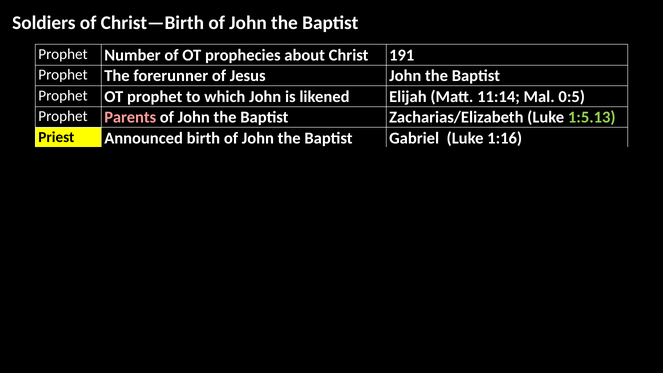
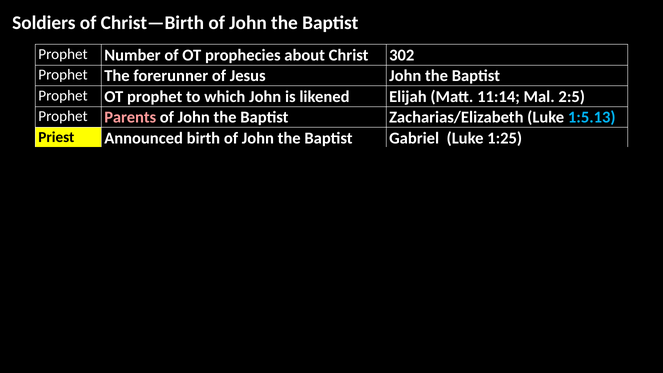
191: 191 -> 302
0:5: 0:5 -> 2:5
1:5.13 colour: light green -> light blue
1:16: 1:16 -> 1:25
